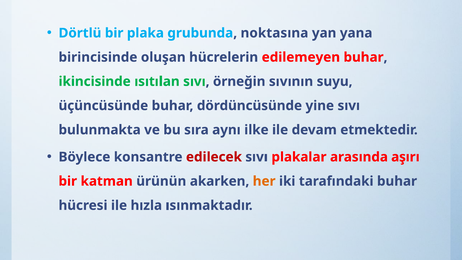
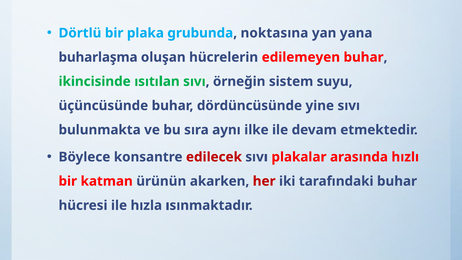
birincisinde: birincisinde -> buharlaşma
sıvının: sıvının -> sistem
aşırı: aşırı -> hızlı
her colour: orange -> red
